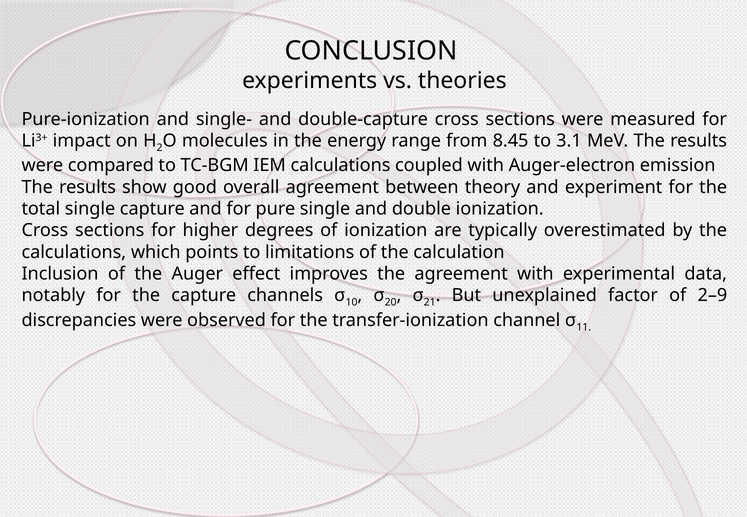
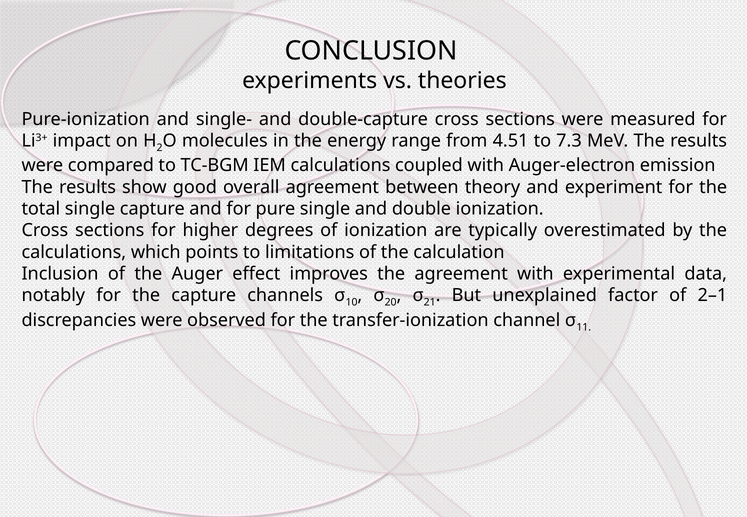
8.45: 8.45 -> 4.51
3.1: 3.1 -> 7.3
2–9: 2–9 -> 2–1
